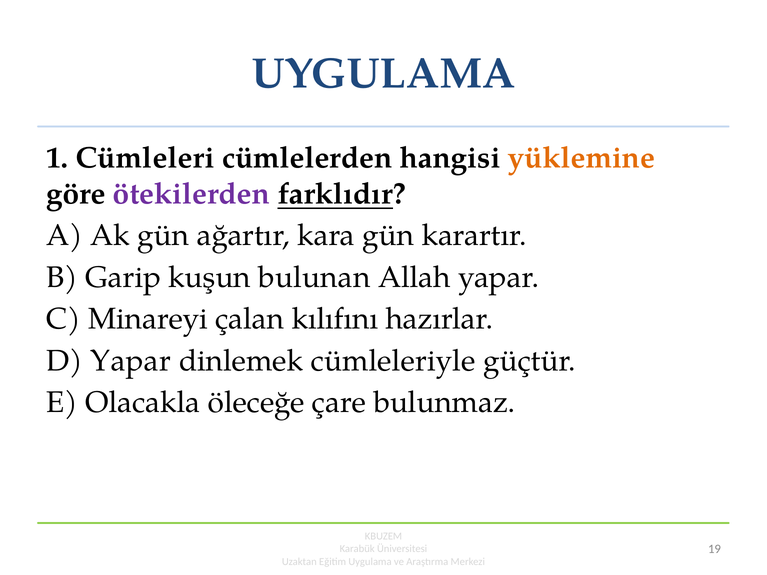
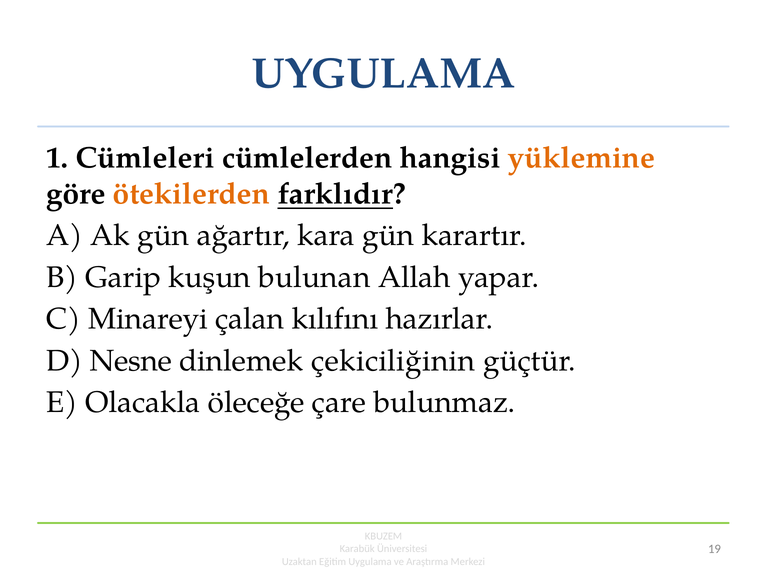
ötekilerden colour: purple -> orange
D Yapar: Yapar -> Nesne
cümleleriyle: cümleleriyle -> çekiciliğinin
